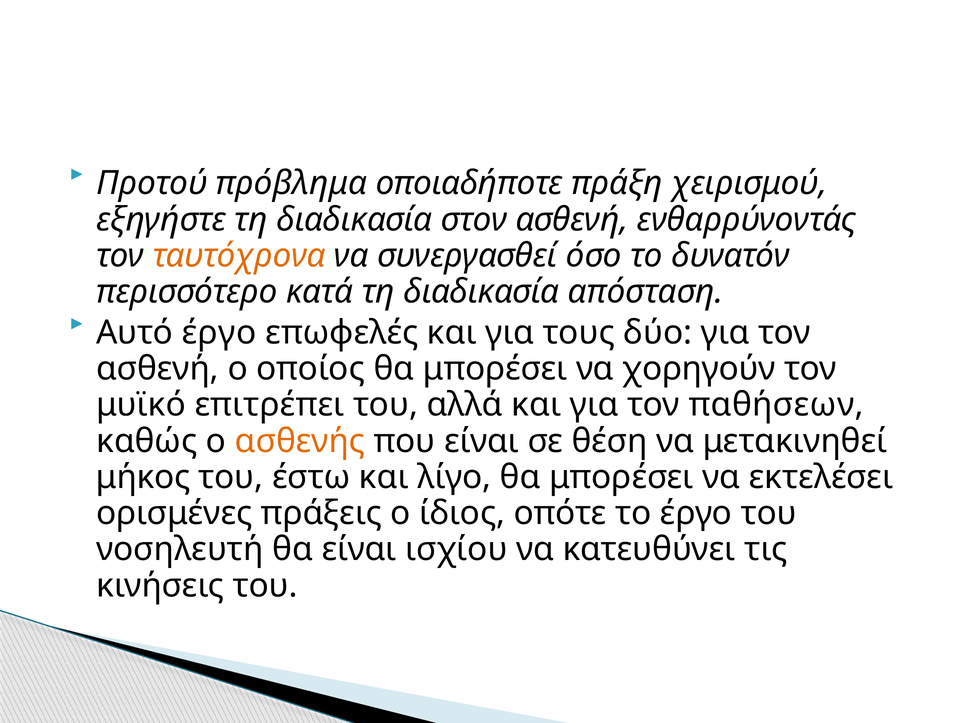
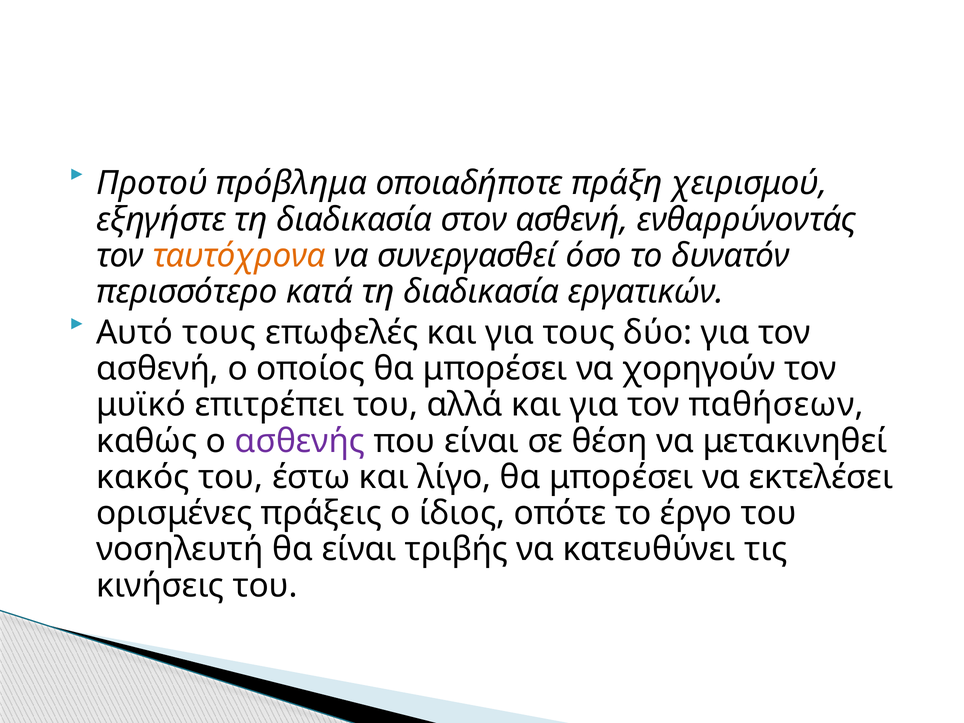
απόσταση: απόσταση -> εργατικών
Αυτό έργο: έργο -> τους
ασθενής colour: orange -> purple
μήκος: μήκος -> κακός
ισχίου: ισχίου -> τριβής
